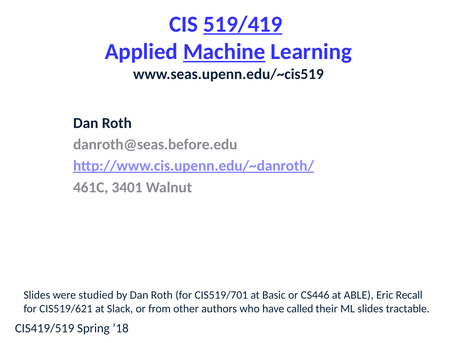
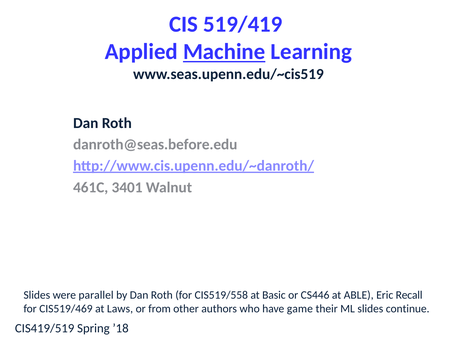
519/419 underline: present -> none
studied: studied -> parallel
CIS519/701: CIS519/701 -> CIS519/558
CIS519/621: CIS519/621 -> CIS519/469
Slack: Slack -> Laws
called: called -> game
tractable: tractable -> continue
